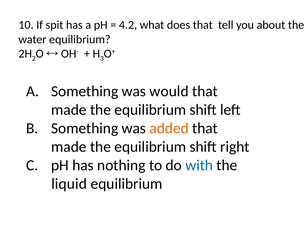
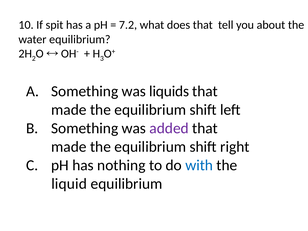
4.2: 4.2 -> 7.2
would: would -> liquids
added colour: orange -> purple
